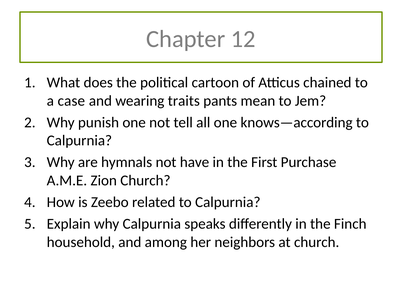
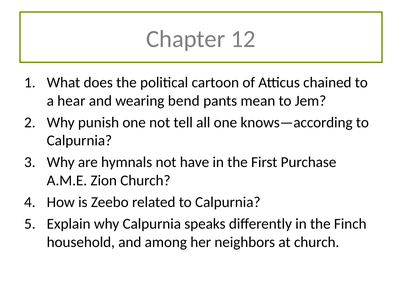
case: case -> hear
traits: traits -> bend
